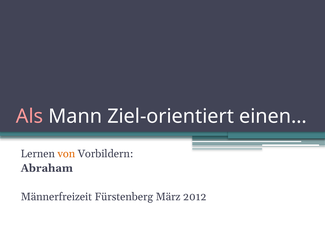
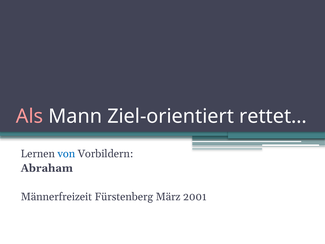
einen…: einen… -> rettet…
von colour: orange -> blue
2012: 2012 -> 2001
